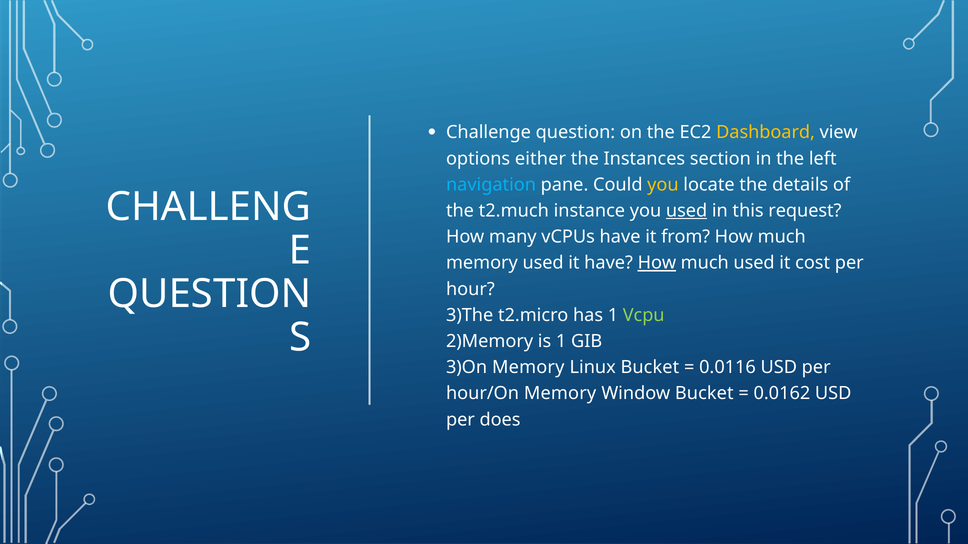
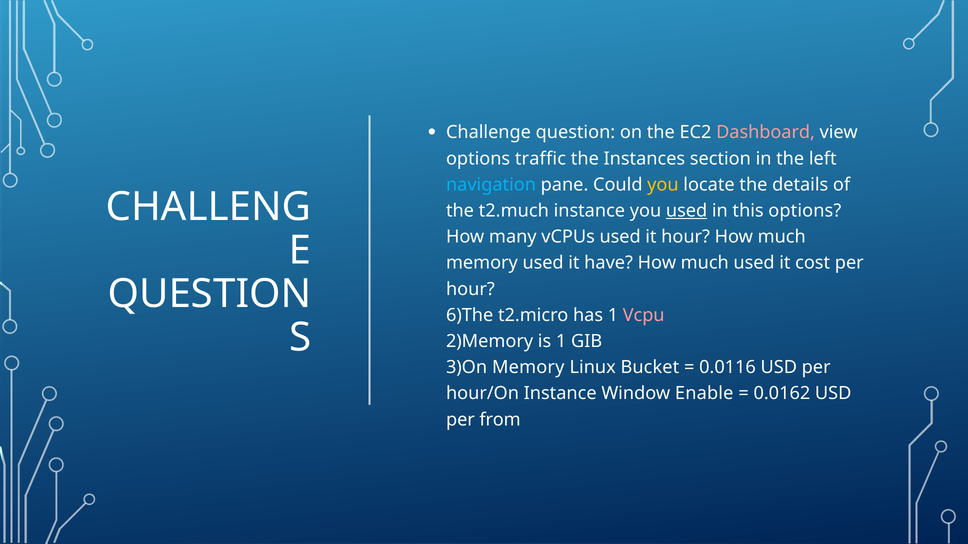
Dashboard colour: yellow -> pink
either: either -> traffic
this request: request -> options
vCPUs have: have -> used
it from: from -> hour
How at (657, 263) underline: present -> none
3)The: 3)The -> 6)The
Vcpu colour: light green -> pink
hour/On Memory: Memory -> Instance
Window Bucket: Bucket -> Enable
does: does -> from
